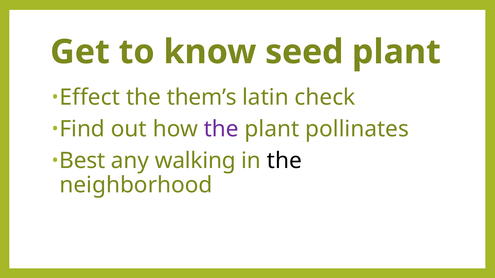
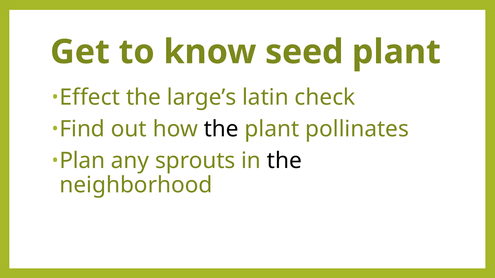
them’s: them’s -> large’s
the at (221, 129) colour: purple -> black
Best: Best -> Plan
walking: walking -> sprouts
